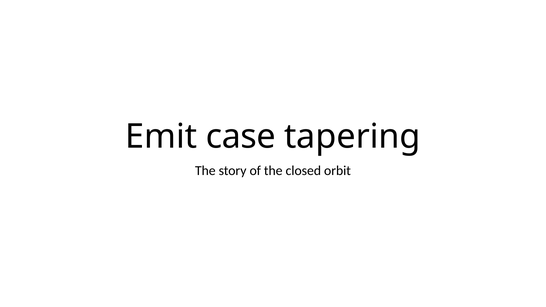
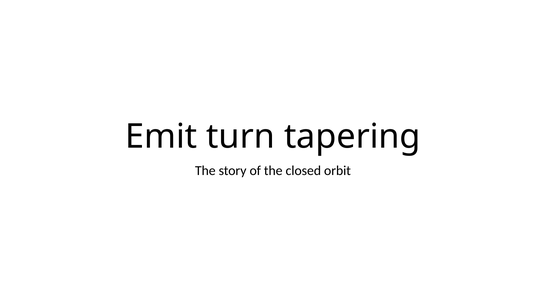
case: case -> turn
